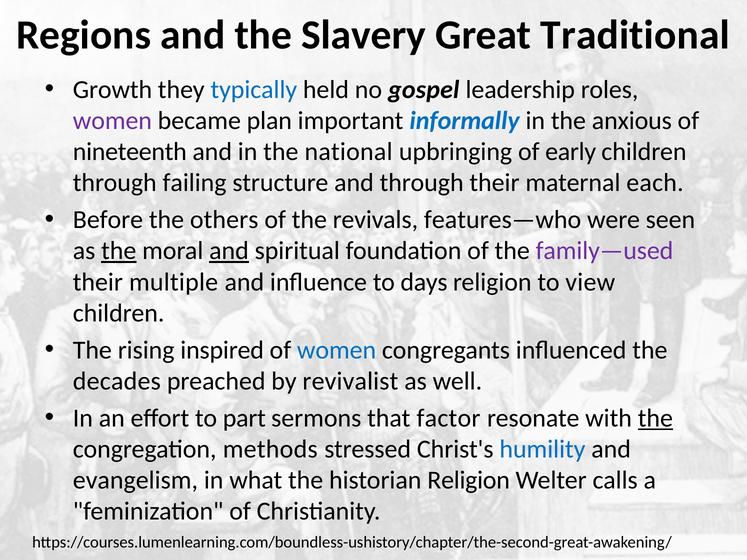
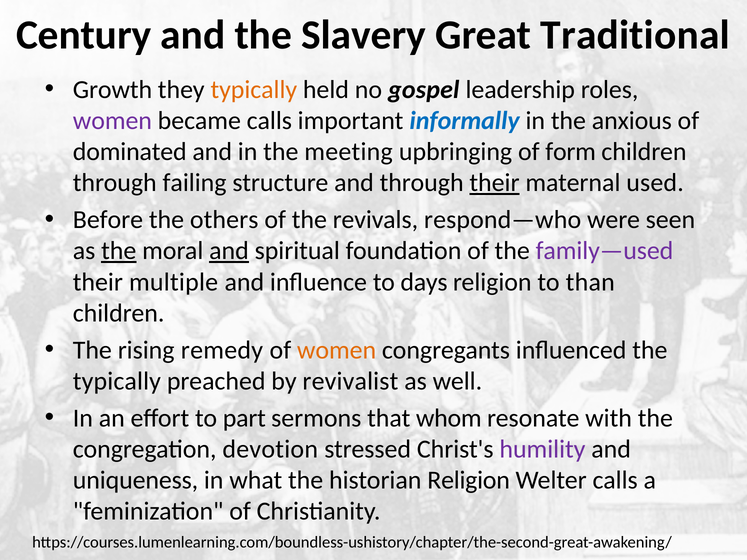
Regions: Regions -> Century
typically at (254, 90) colour: blue -> orange
became plan: plan -> calls
nineteenth: nineteenth -> dominated
national: national -> meeting
early: early -> form
their at (495, 183) underline: none -> present
each: each -> used
features—who: features—who -> respond—who
view: view -> than
inspired: inspired -> remedy
women at (337, 350) colour: blue -> orange
decades at (117, 381): decades -> typically
factor: factor -> whom
the at (655, 418) underline: present -> none
methods: methods -> devotion
humility colour: blue -> purple
evangelism: evangelism -> uniqueness
